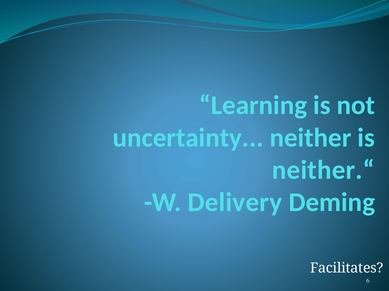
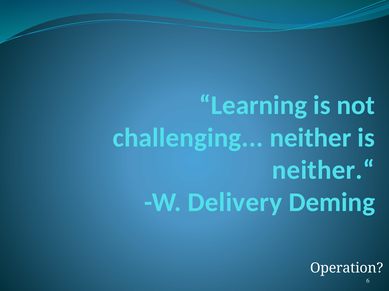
uncertainty: uncertainty -> challenging
Facilitates: Facilitates -> Operation
